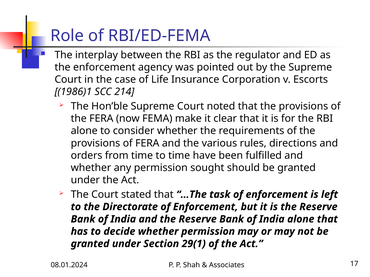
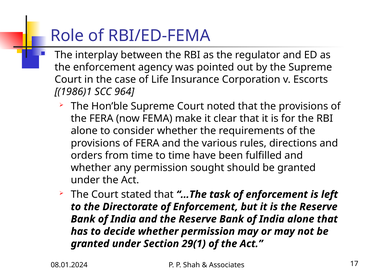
214: 214 -> 964
